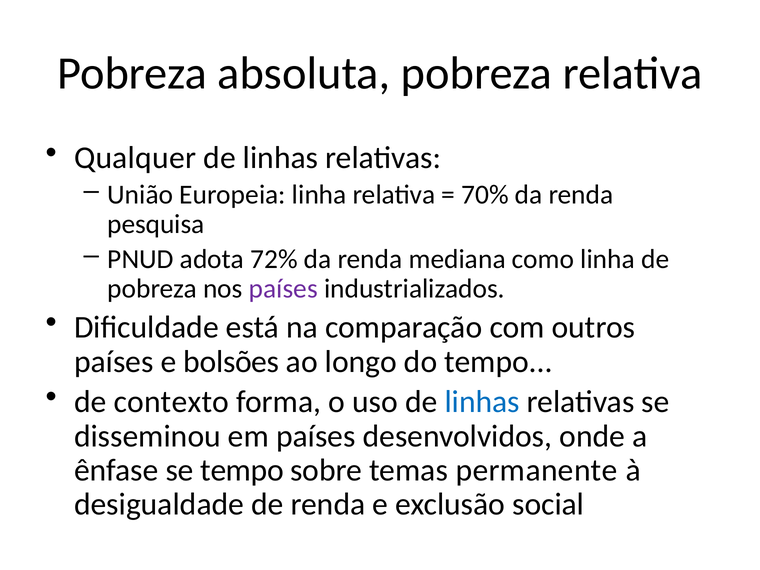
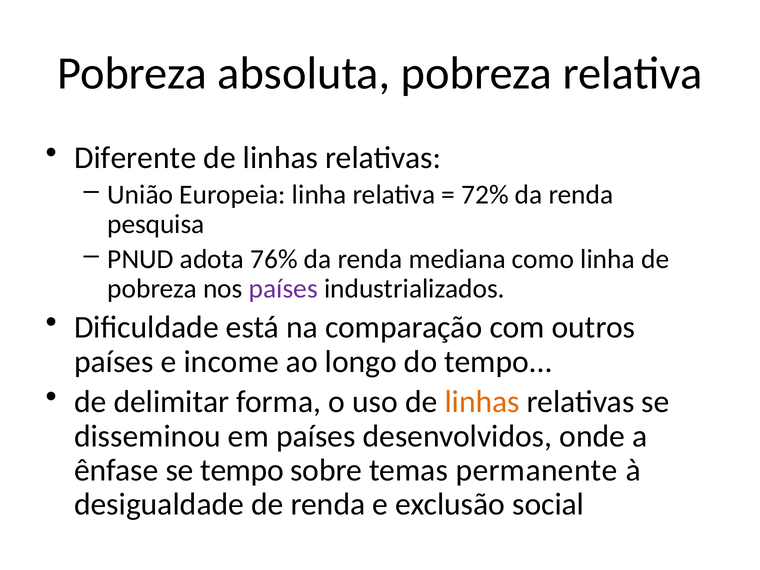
Qualquer: Qualquer -> Diferente
70%: 70% -> 72%
72%: 72% -> 76%
bolsões: bolsões -> income
contexto: contexto -> delimitar
linhas at (482, 402) colour: blue -> orange
